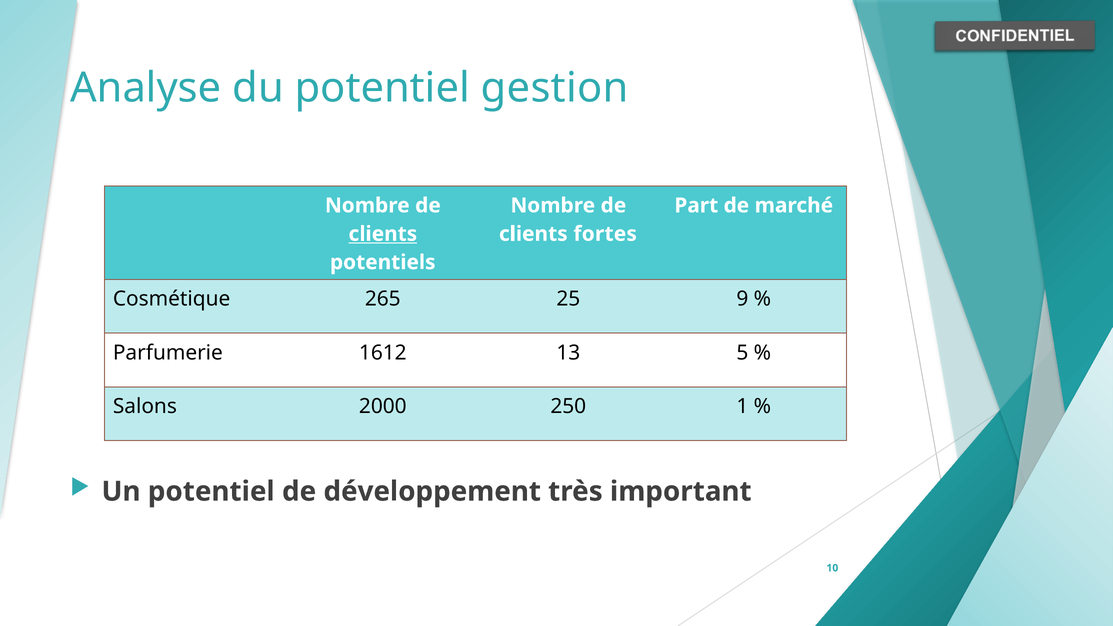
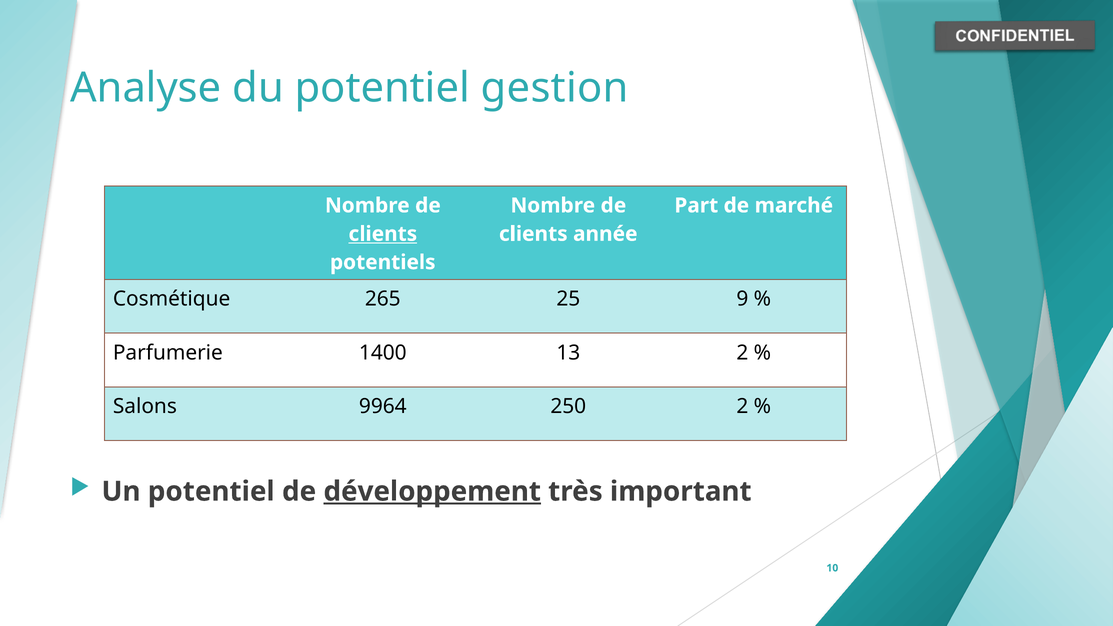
fortes: fortes -> année
1612: 1612 -> 1400
13 5: 5 -> 2
2000: 2000 -> 9964
250 1: 1 -> 2
développement underline: none -> present
